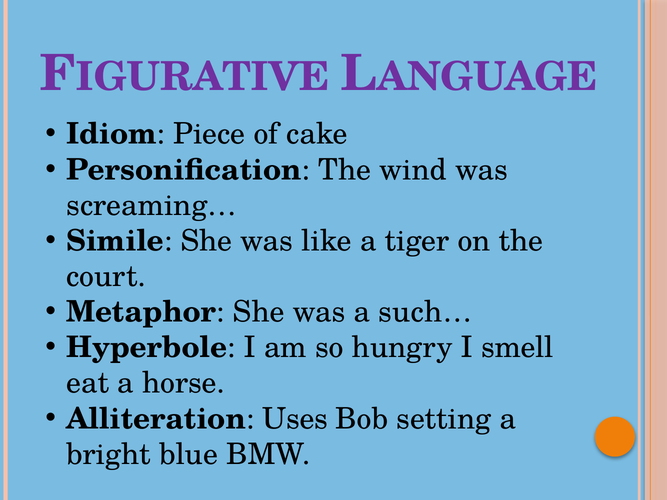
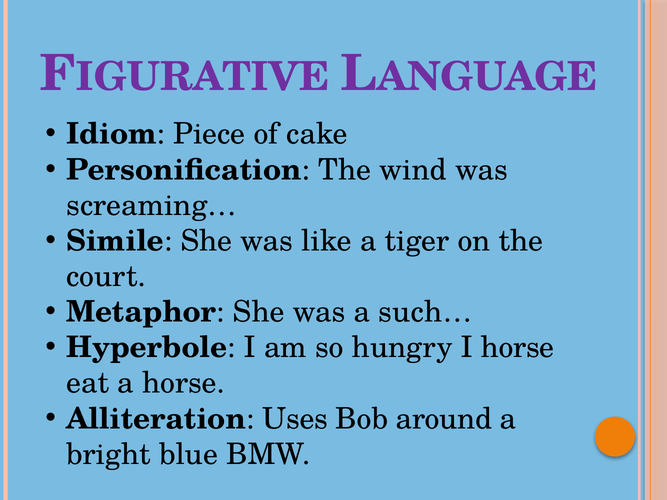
I smell: smell -> horse
setting: setting -> around
